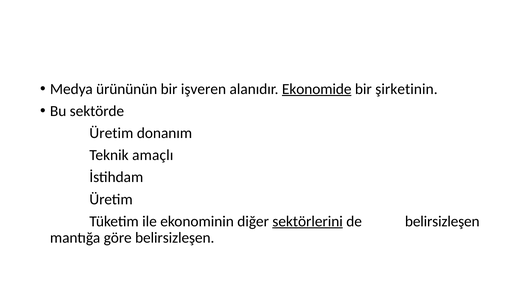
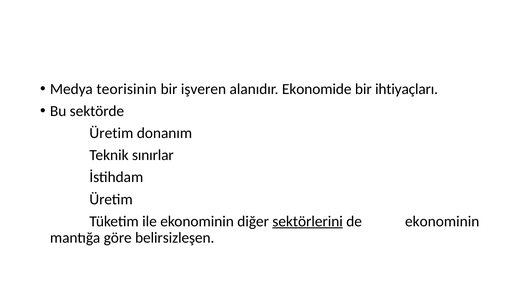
ürününün: ürününün -> teorisinin
Ekonomide underline: present -> none
şirketinin: şirketinin -> ihtiyaçları
amaçlı: amaçlı -> sınırlar
de belirsizleşen: belirsizleşen -> ekonominin
